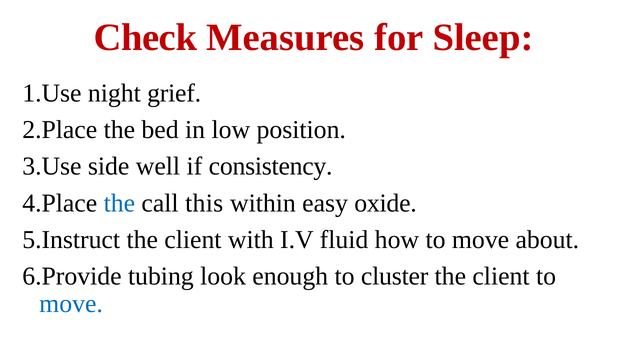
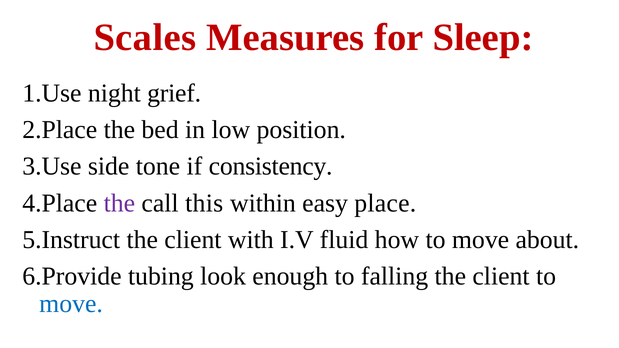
Check: Check -> Scales
well: well -> tone
the at (119, 203) colour: blue -> purple
oxide: oxide -> place
cluster: cluster -> falling
